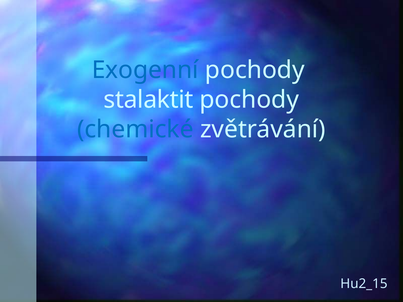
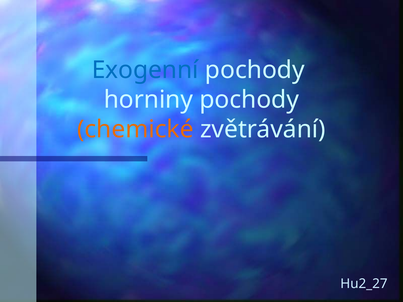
stalaktit: stalaktit -> horniny
chemické colour: blue -> orange
Hu2_15: Hu2_15 -> Hu2_27
